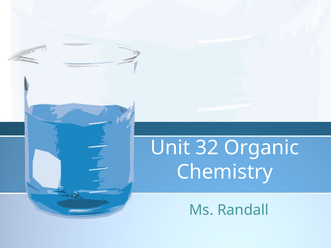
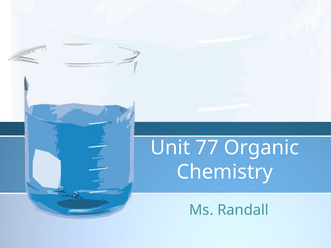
32: 32 -> 77
